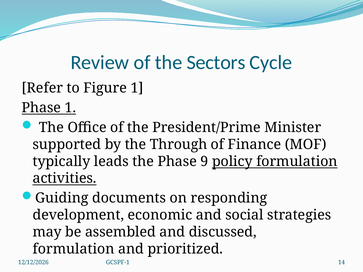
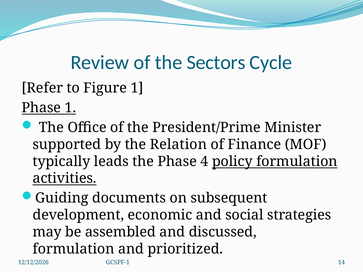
Through: Through -> Relation
9: 9 -> 4
responding: responding -> subsequent
